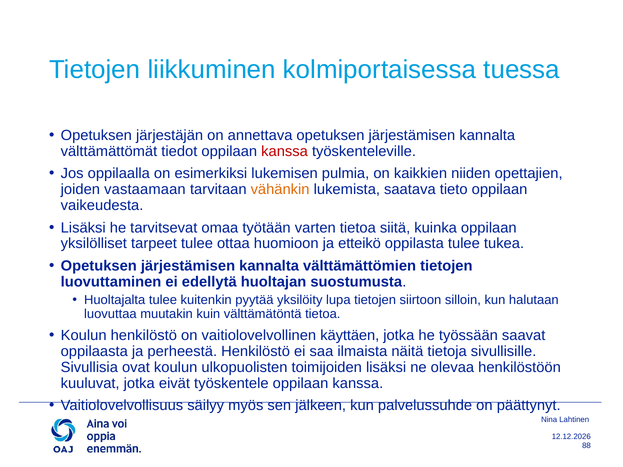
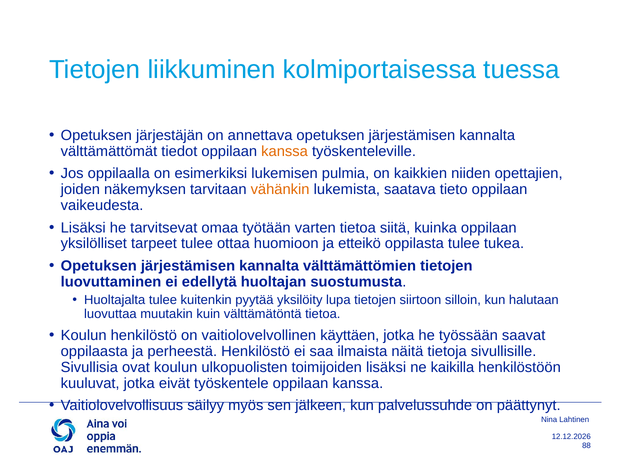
kanssa at (285, 151) colour: red -> orange
vastaamaan: vastaamaan -> näkemyksen
olevaa: olevaa -> kaikilla
